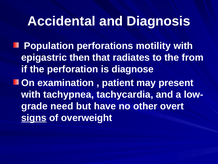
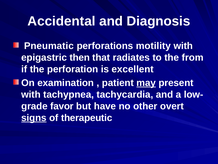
Population: Population -> Pneumatic
diagnose: diagnose -> excellent
may underline: none -> present
need: need -> favor
overweight: overweight -> therapeutic
